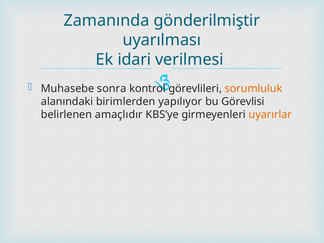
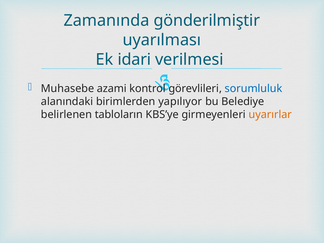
sonra: sonra -> azami
sorumluluk colour: orange -> blue
Görevlisi: Görevlisi -> Belediye
amaçlıdır: amaçlıdır -> tabloların
